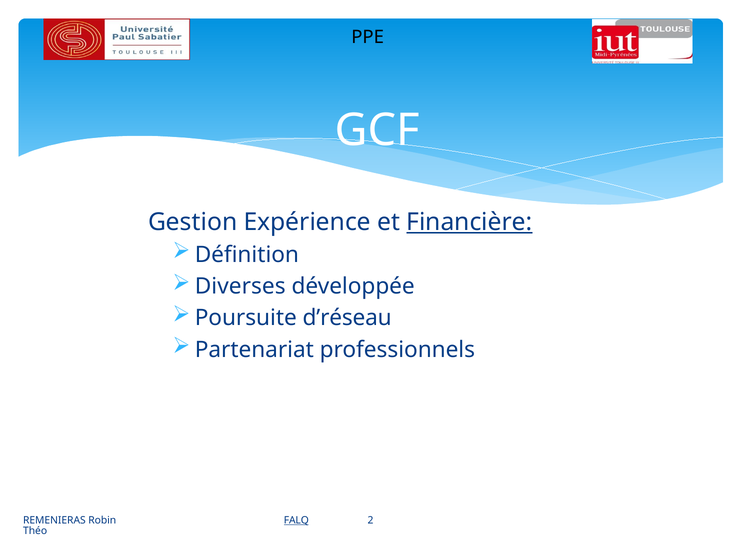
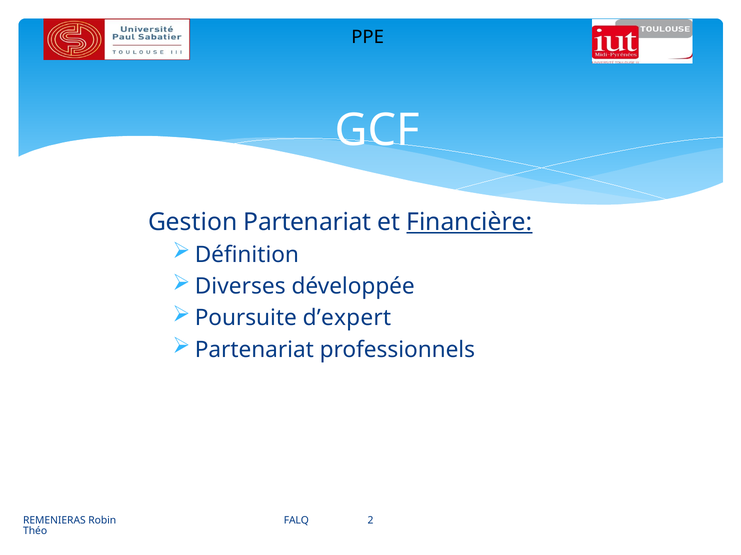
Gestion Expérience: Expérience -> Partenariat
d’réseau: d’réseau -> d’expert
FALQ underline: present -> none
